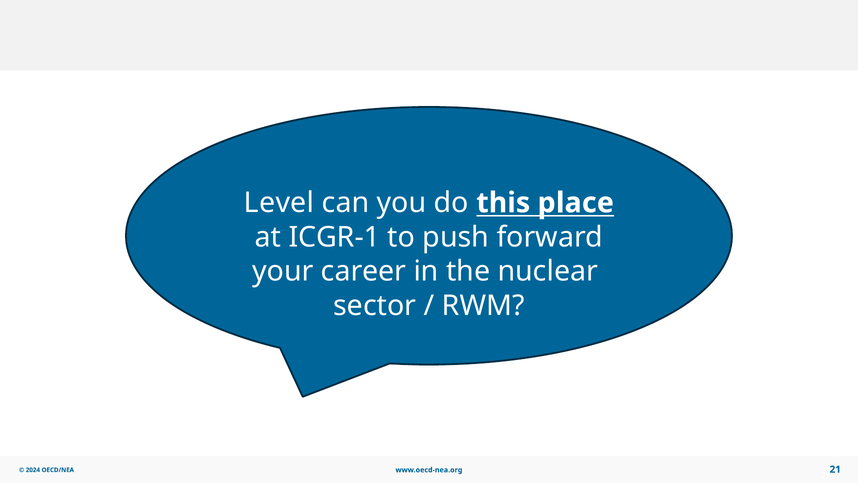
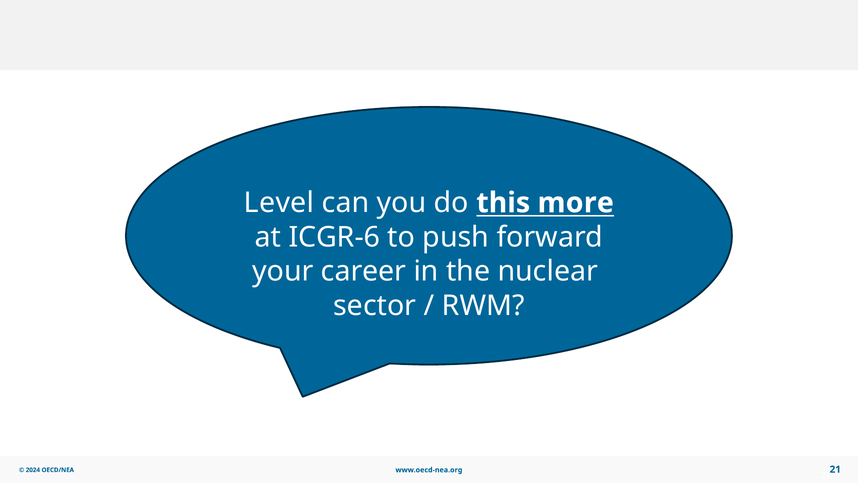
place: place -> more
ICGR-1: ICGR-1 -> ICGR-6
